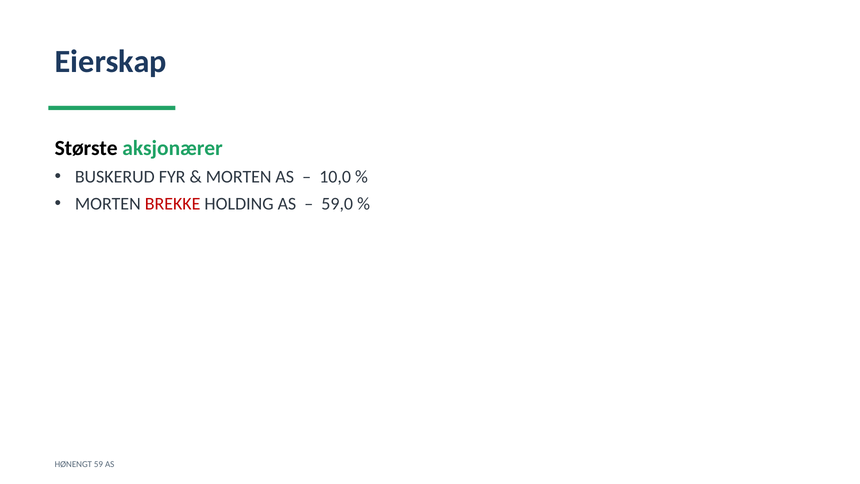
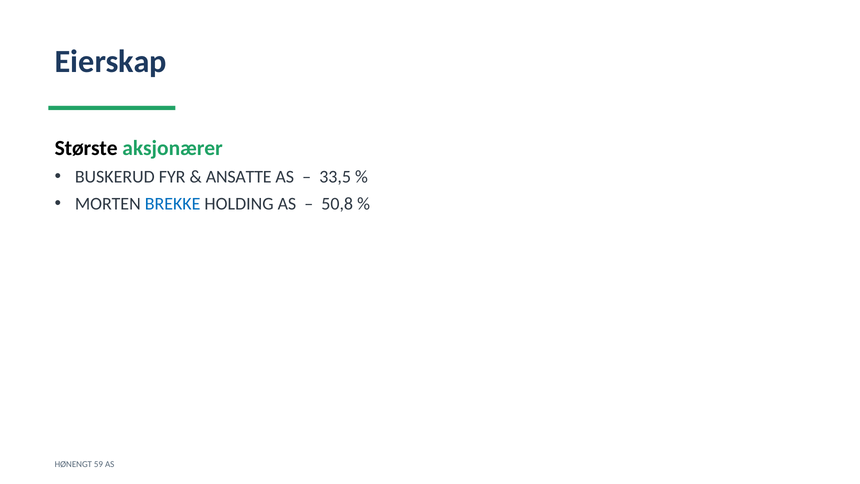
MORTEN at (239, 177): MORTEN -> ANSATTE
10,0: 10,0 -> 33,5
BREKKE colour: red -> blue
59,0: 59,0 -> 50,8
